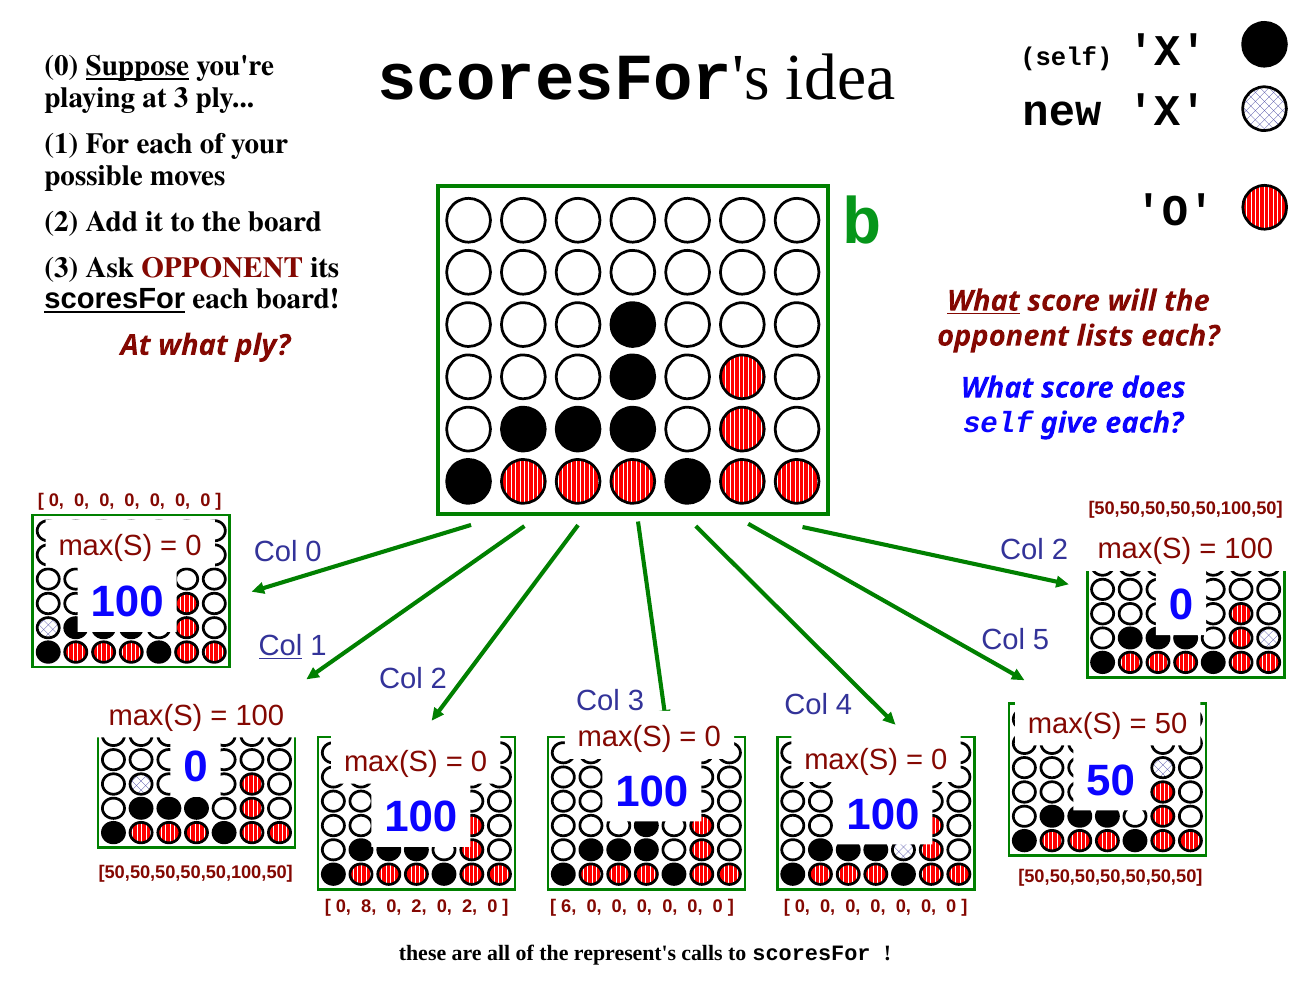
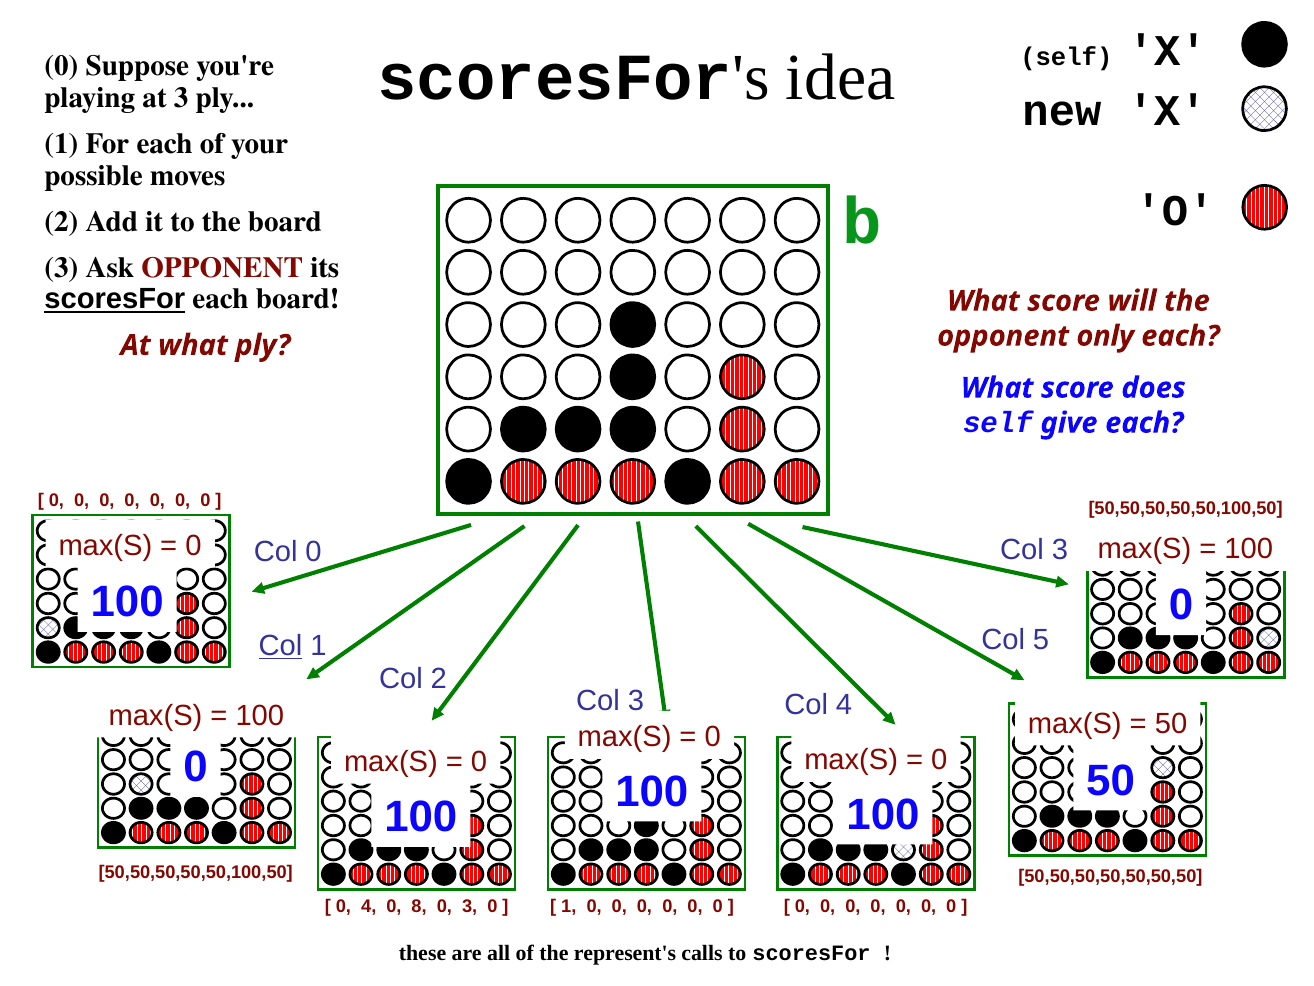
Suppose underline: present -> none
What at (983, 301) underline: present -> none
lists: lists -> only
2 at (1060, 549): 2 -> 3
0 8: 8 -> 4
2 at (419, 906): 2 -> 8
2 at (470, 906): 2 -> 3
6 at (569, 906): 6 -> 1
